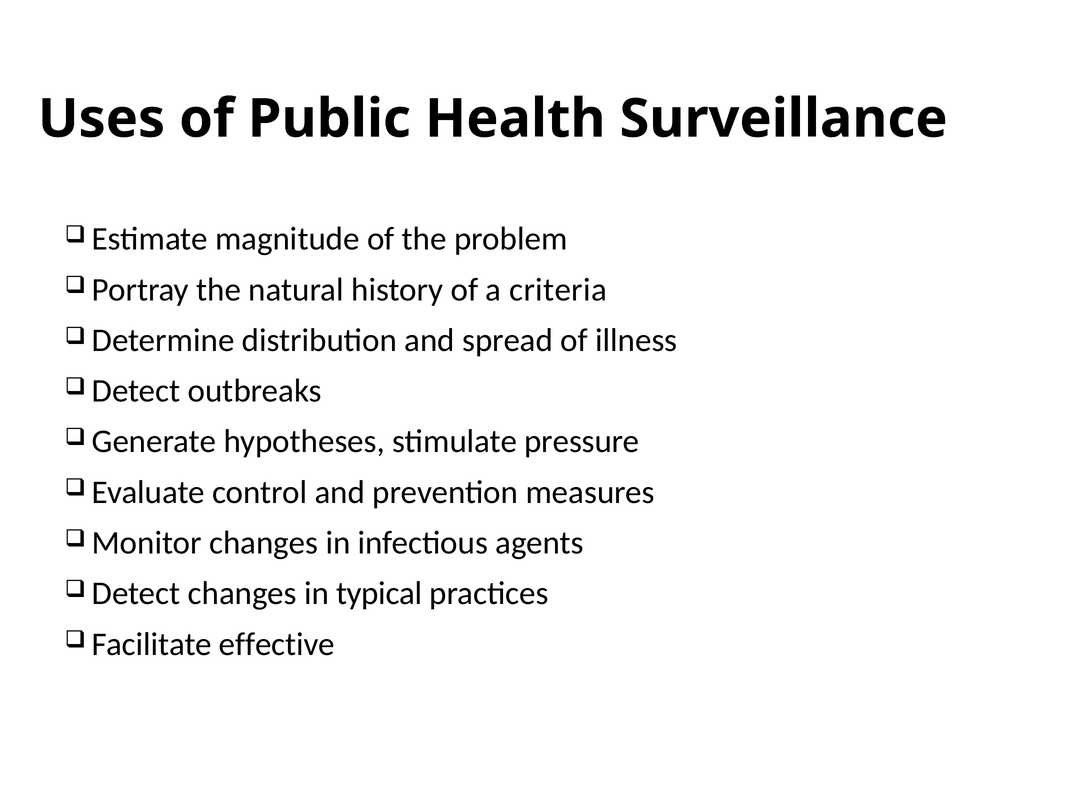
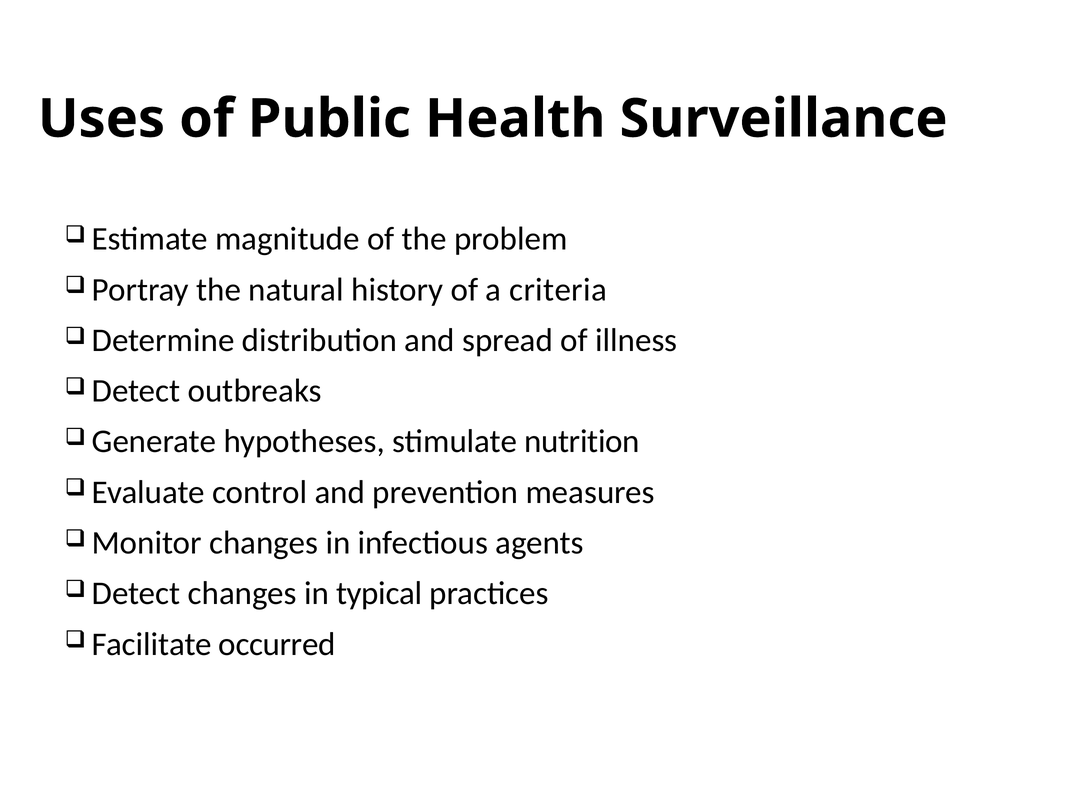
pressure: pressure -> nutrition
effective: effective -> occurred
